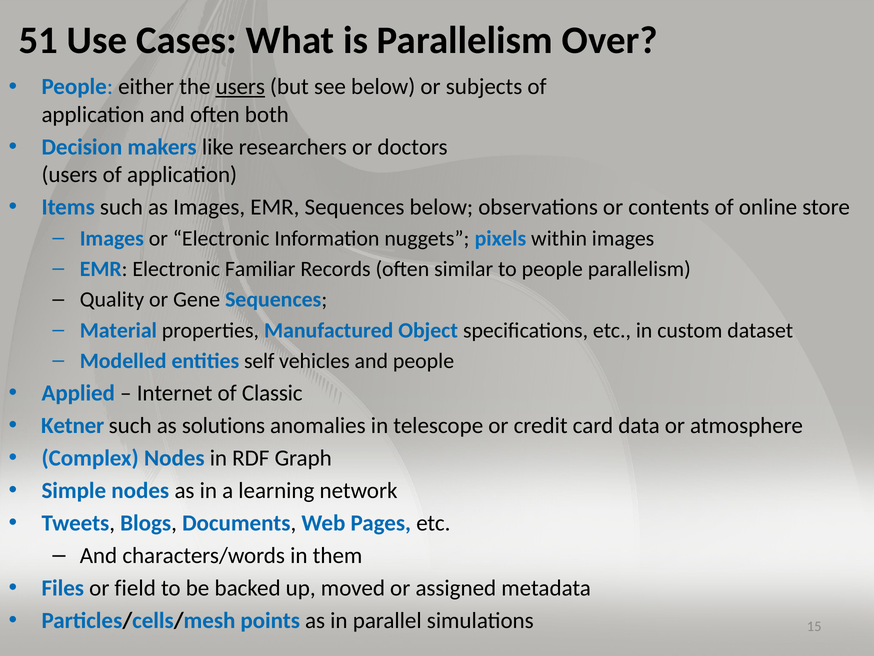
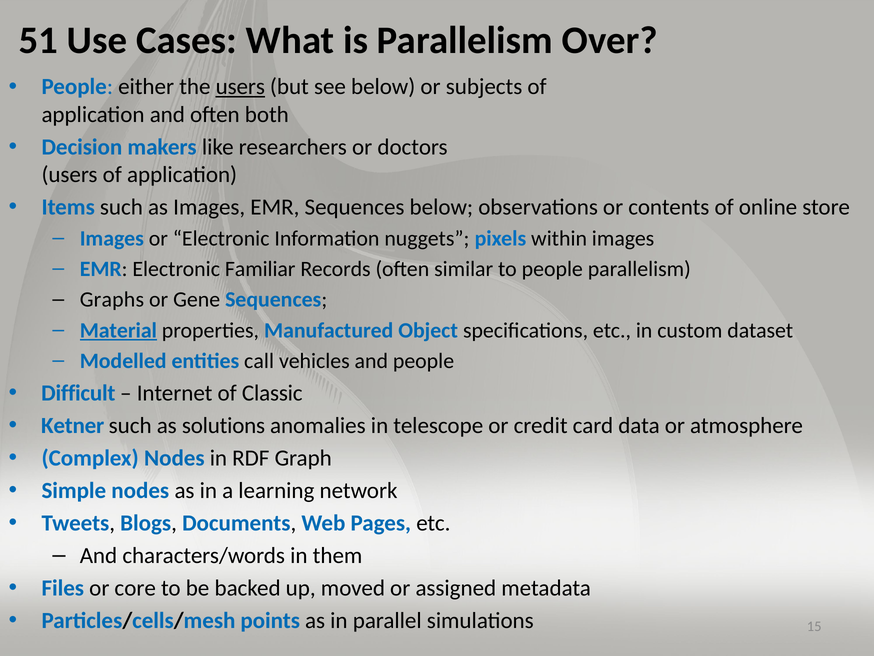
Quality: Quality -> Graphs
Material underline: none -> present
self: self -> call
Applied: Applied -> Difficult
field: field -> core
